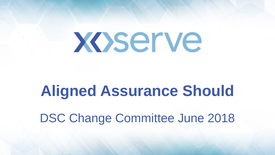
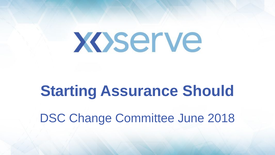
Aligned: Aligned -> Starting
